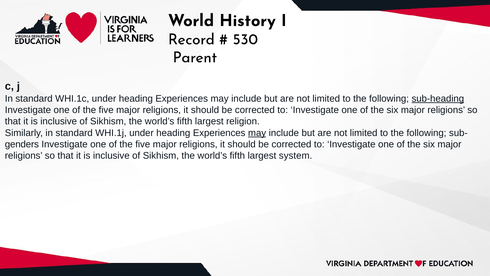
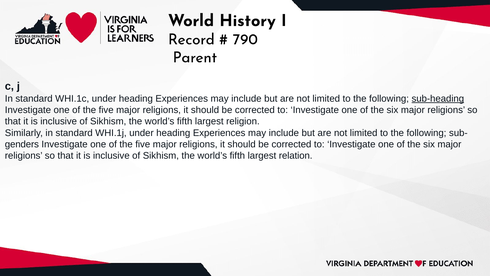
530: 530 -> 790
may at (257, 133) underline: present -> none
system: system -> relation
